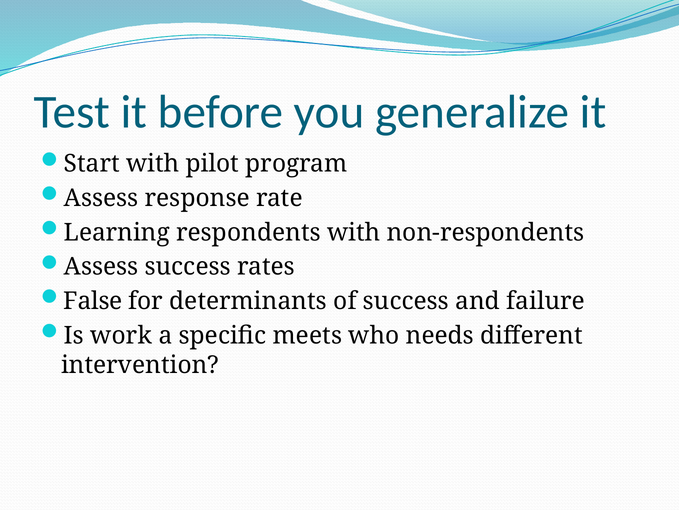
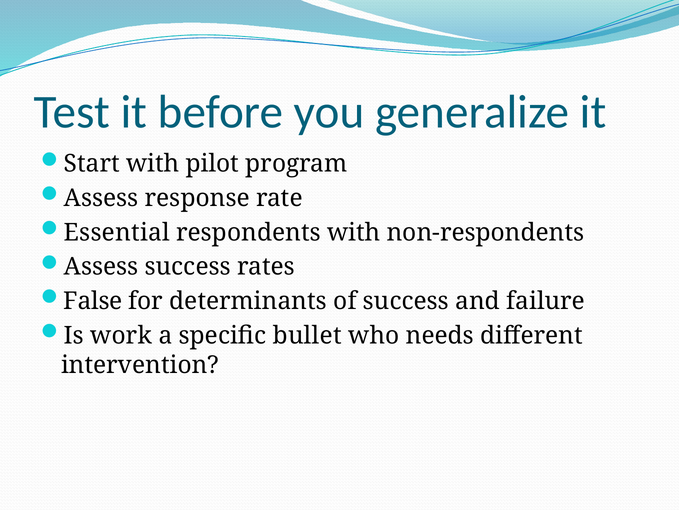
Learning: Learning -> Essential
meets: meets -> bullet
